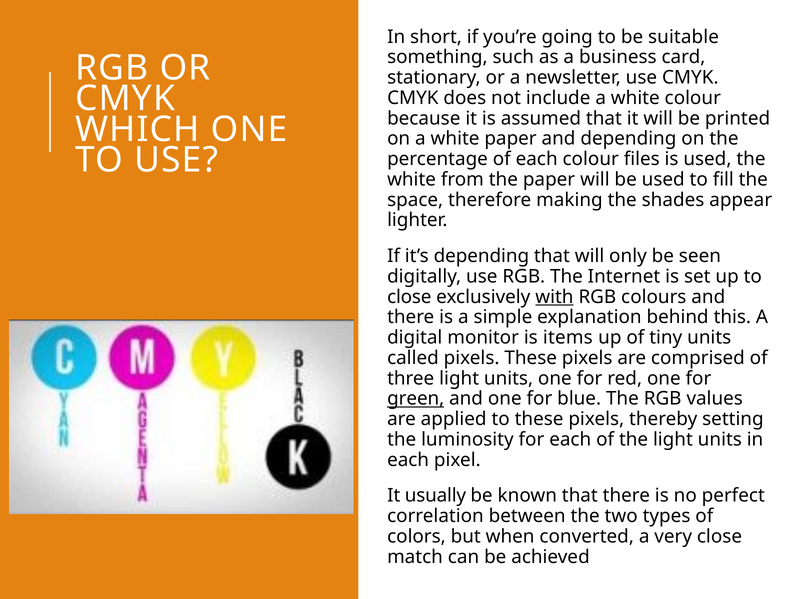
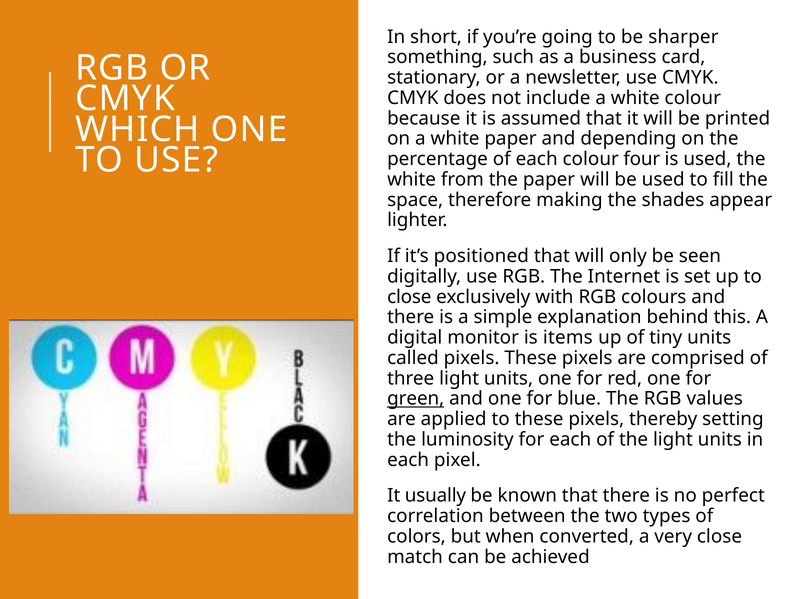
suitable: suitable -> sharper
files: files -> four
it’s depending: depending -> positioned
with underline: present -> none
